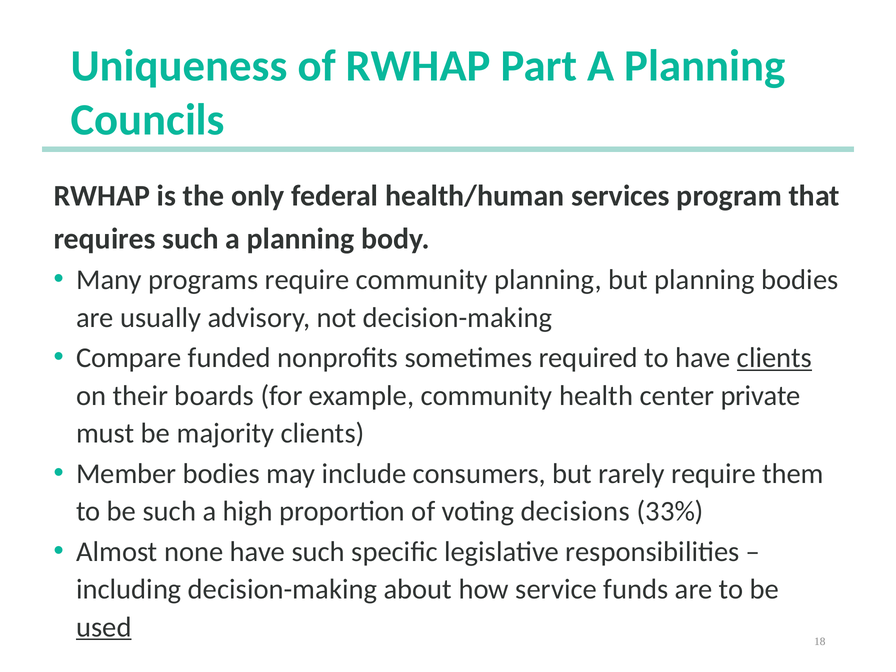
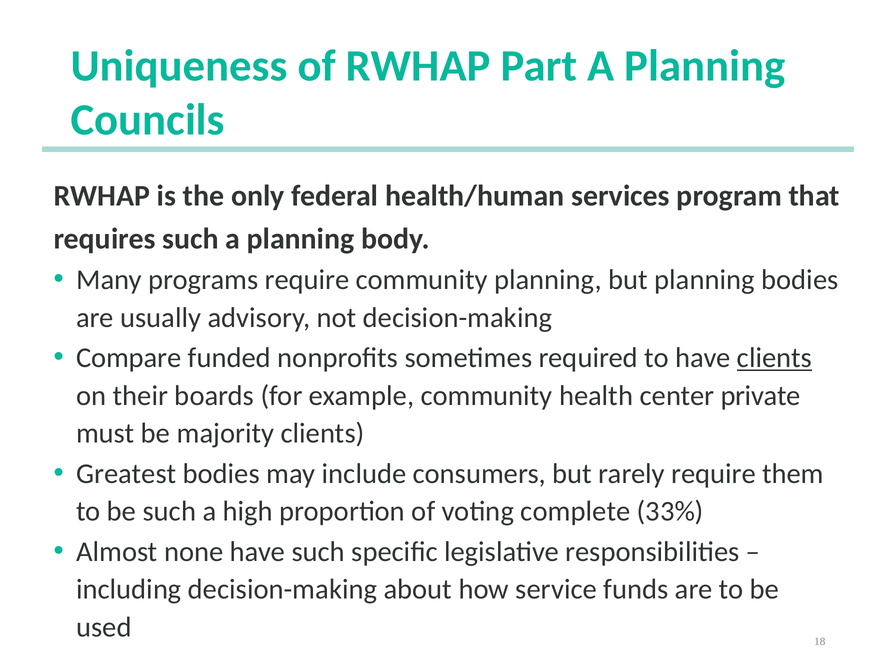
Member: Member -> Greatest
decisions: decisions -> complete
used underline: present -> none
